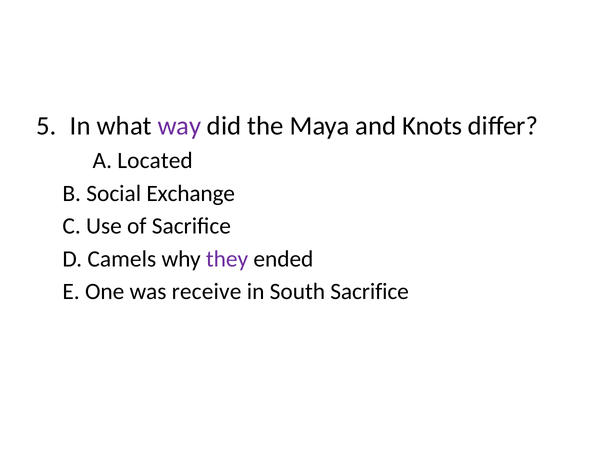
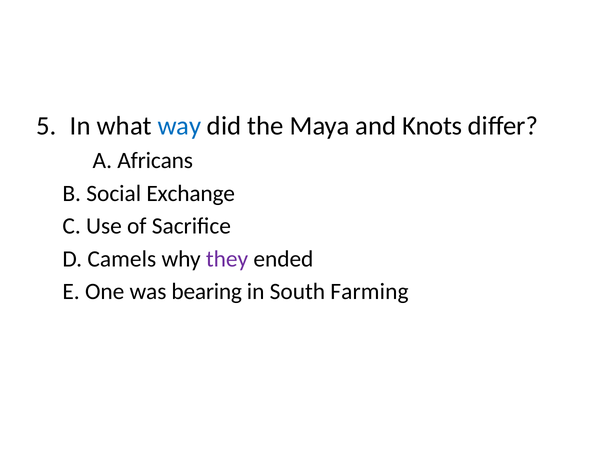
way colour: purple -> blue
Located: Located -> Africans
receive: receive -> bearing
South Sacrifice: Sacrifice -> Farming
